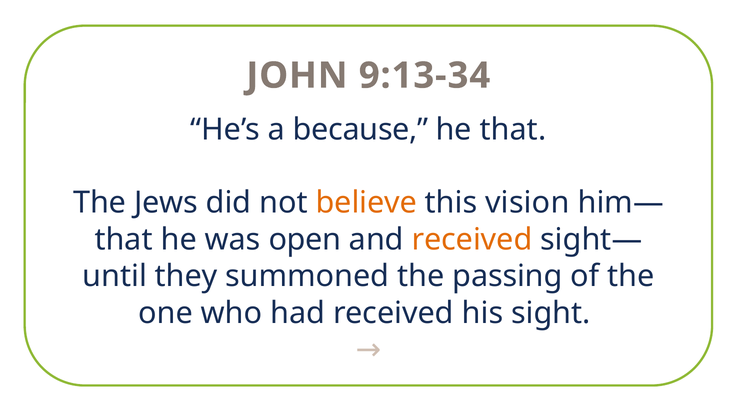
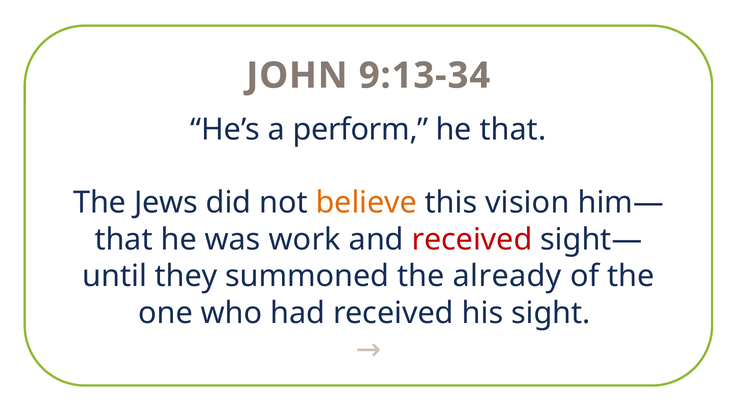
because: because -> perform
open: open -> work
received at (472, 240) colour: orange -> red
passing: passing -> already
